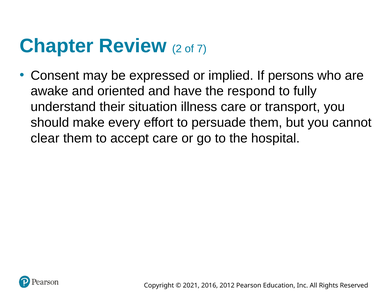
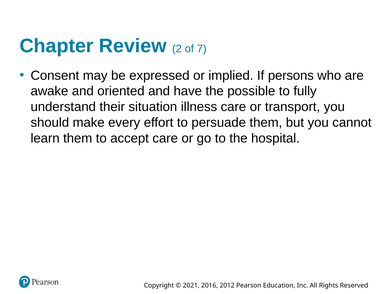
respond: respond -> possible
clear: clear -> learn
